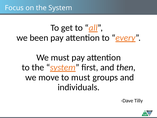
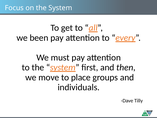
to must: must -> place
